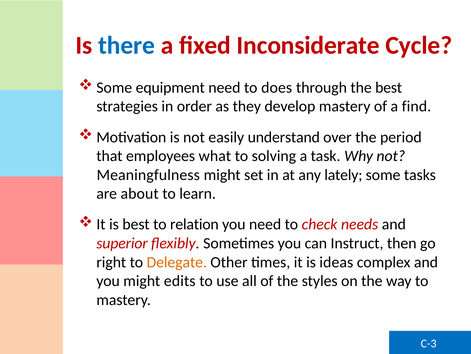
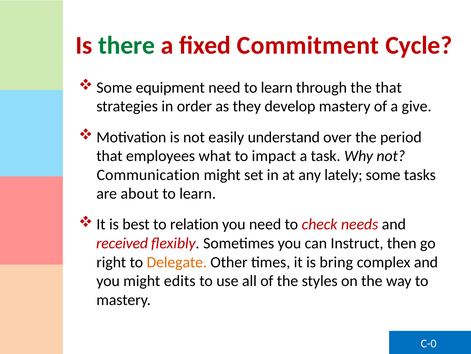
there colour: blue -> green
Inconsiderate: Inconsiderate -> Commitment
need to does: does -> learn
the best: best -> that
find: find -> give
solving: solving -> impact
Meaningfulness: Meaningfulness -> Communication
superior: superior -> received
ideas: ideas -> bring
C-3: C-3 -> C-0
